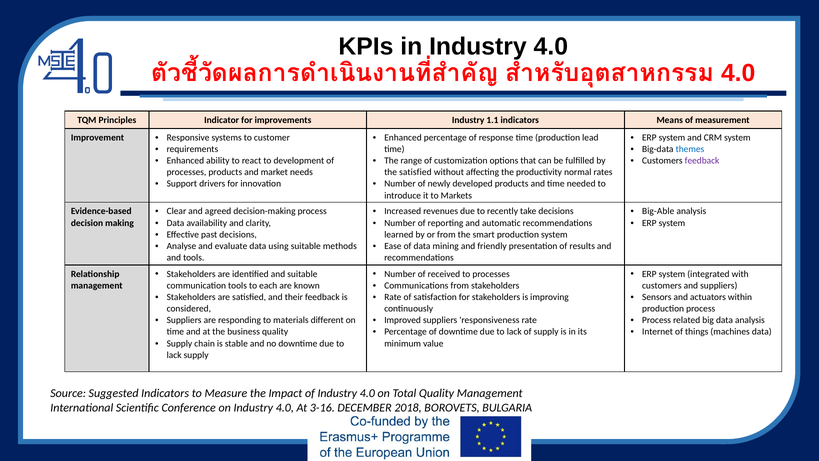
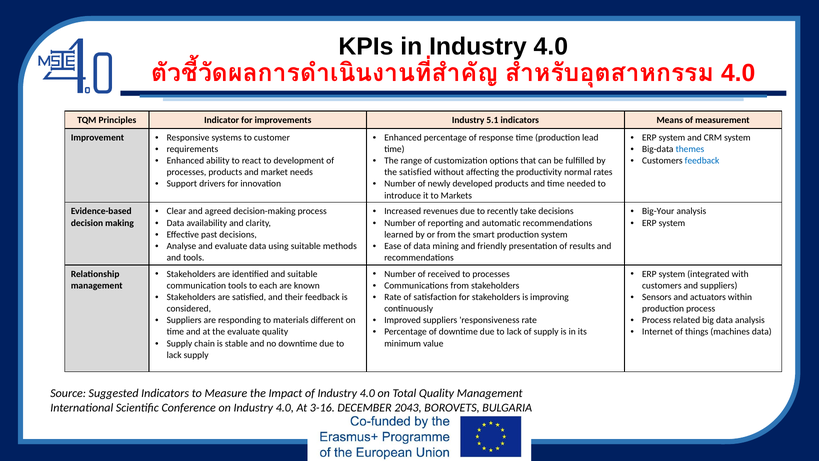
1.1: 1.1 -> 5.1
feedback at (702, 161) colour: purple -> blue
Big-Able: Big-Able -> Big-Your
the business: business -> evaluate
2018: 2018 -> 2043
